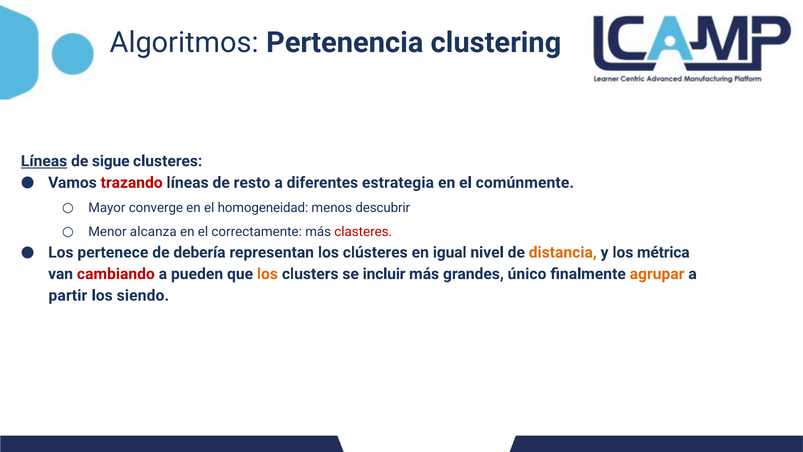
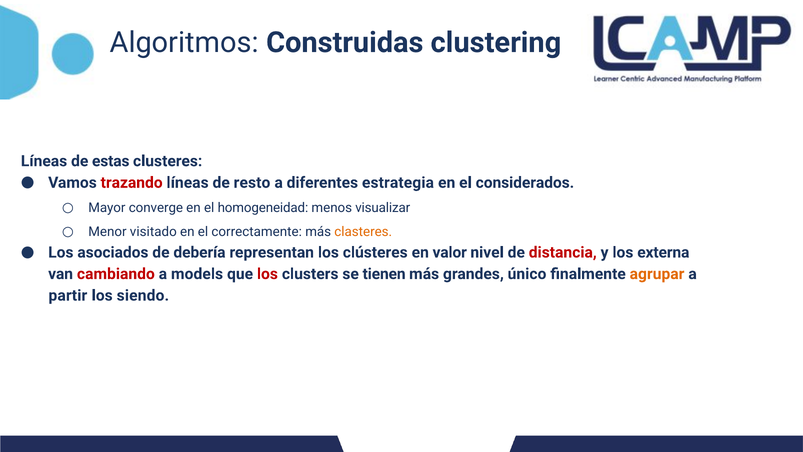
Pertenencia: Pertenencia -> Construidas
Líneas at (44, 161) underline: present -> none
sigue: sigue -> estas
comúnmente: comúnmente -> considerados
descubrir: descubrir -> visualizar
alcanza: alcanza -> visitado
clasteres colour: red -> orange
pertenece: pertenece -> asociados
igual: igual -> valor
distancia colour: orange -> red
métrica: métrica -> externa
pueden: pueden -> models
los at (267, 274) colour: orange -> red
incluir: incluir -> tienen
